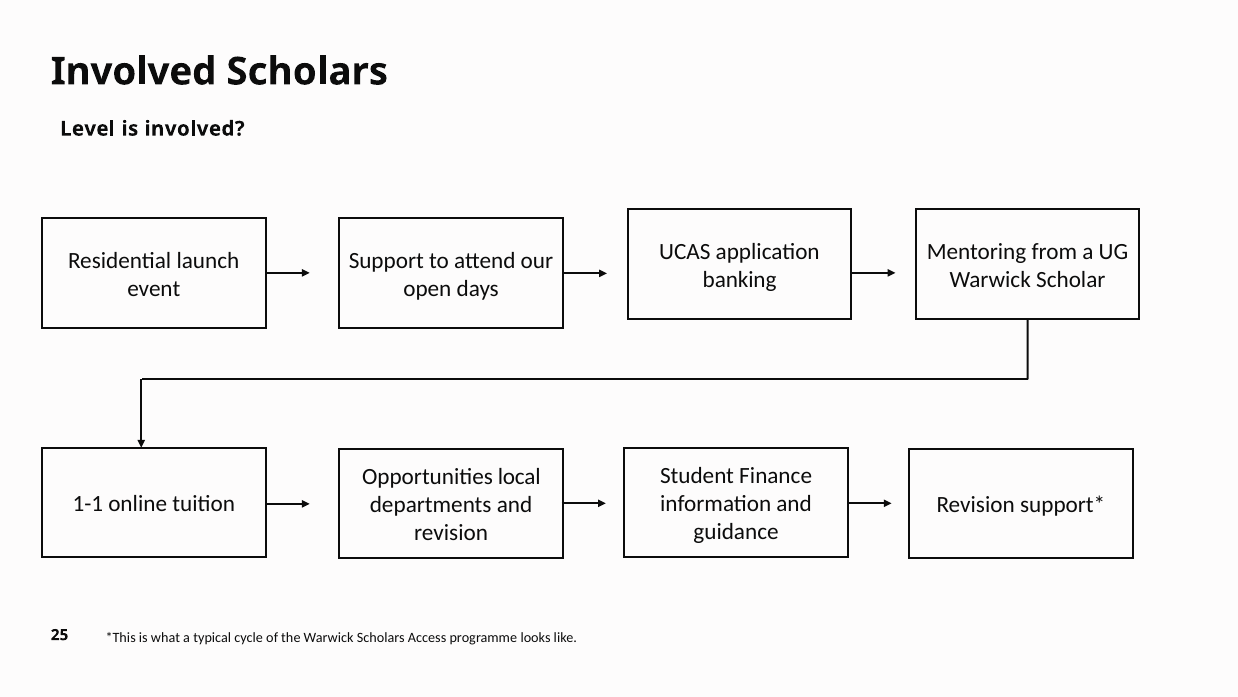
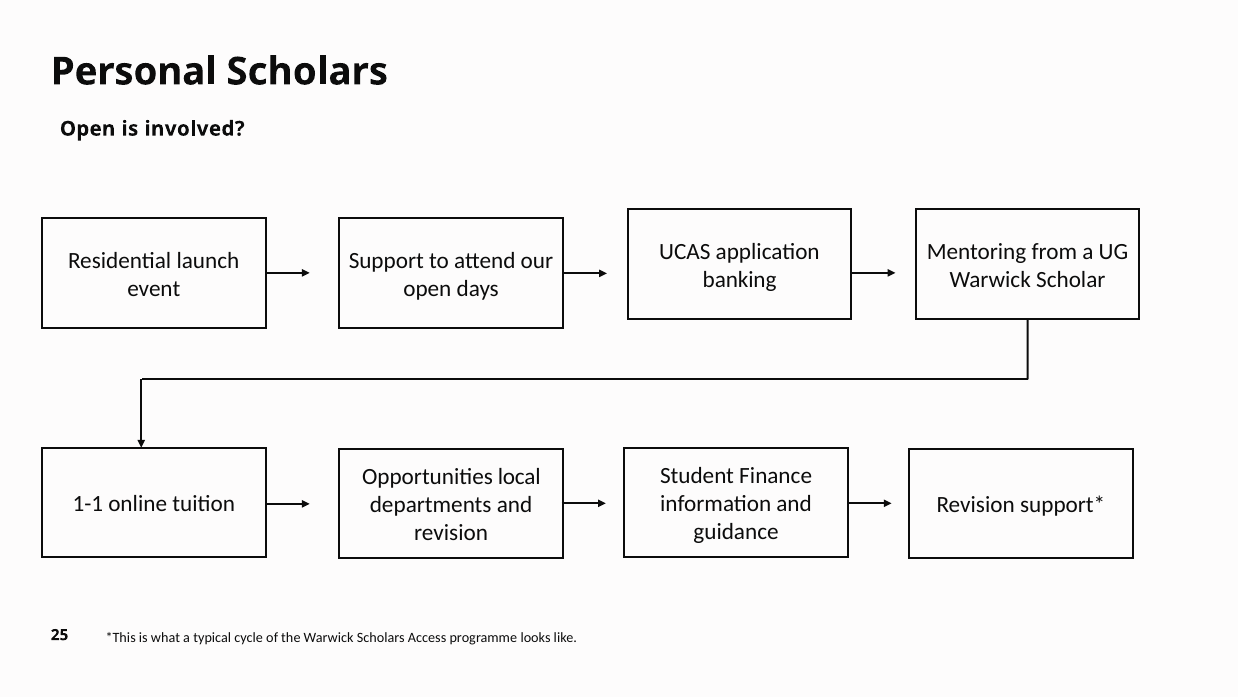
Involved at (134, 72): Involved -> Personal
Level at (88, 129): Level -> Open
